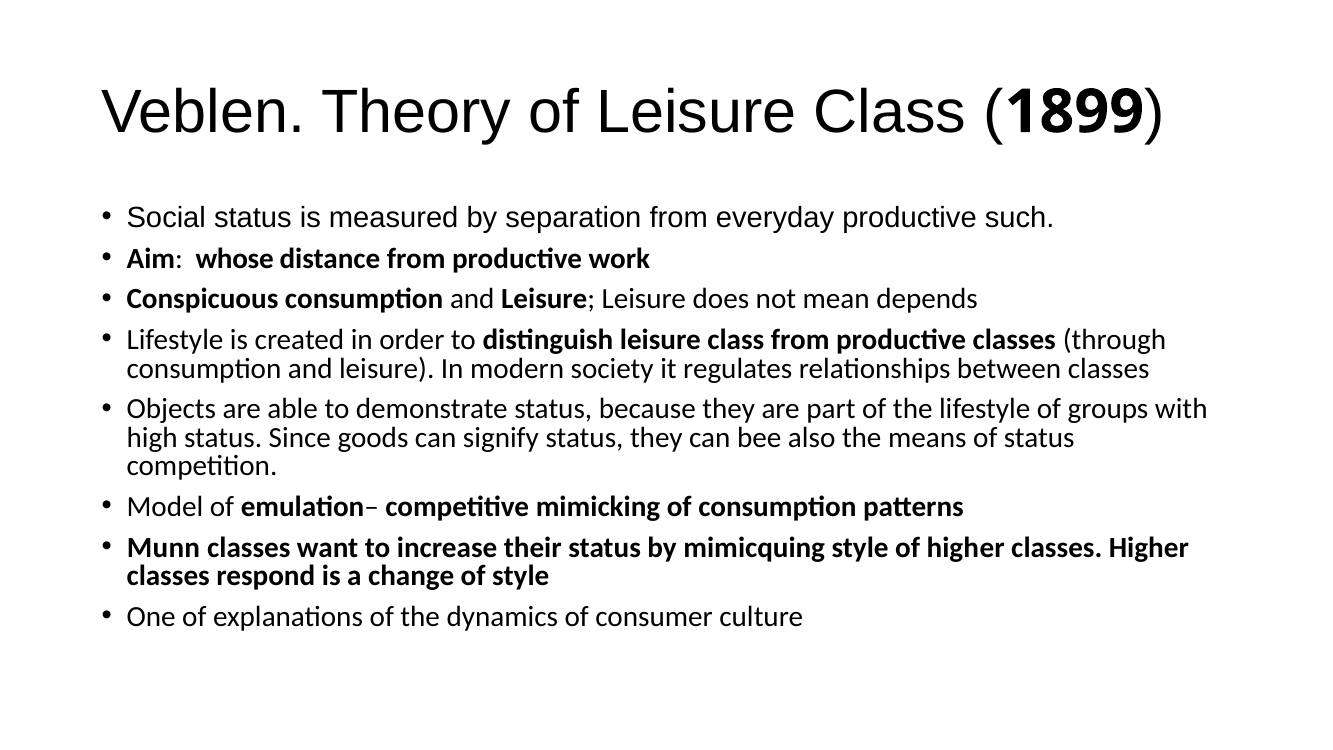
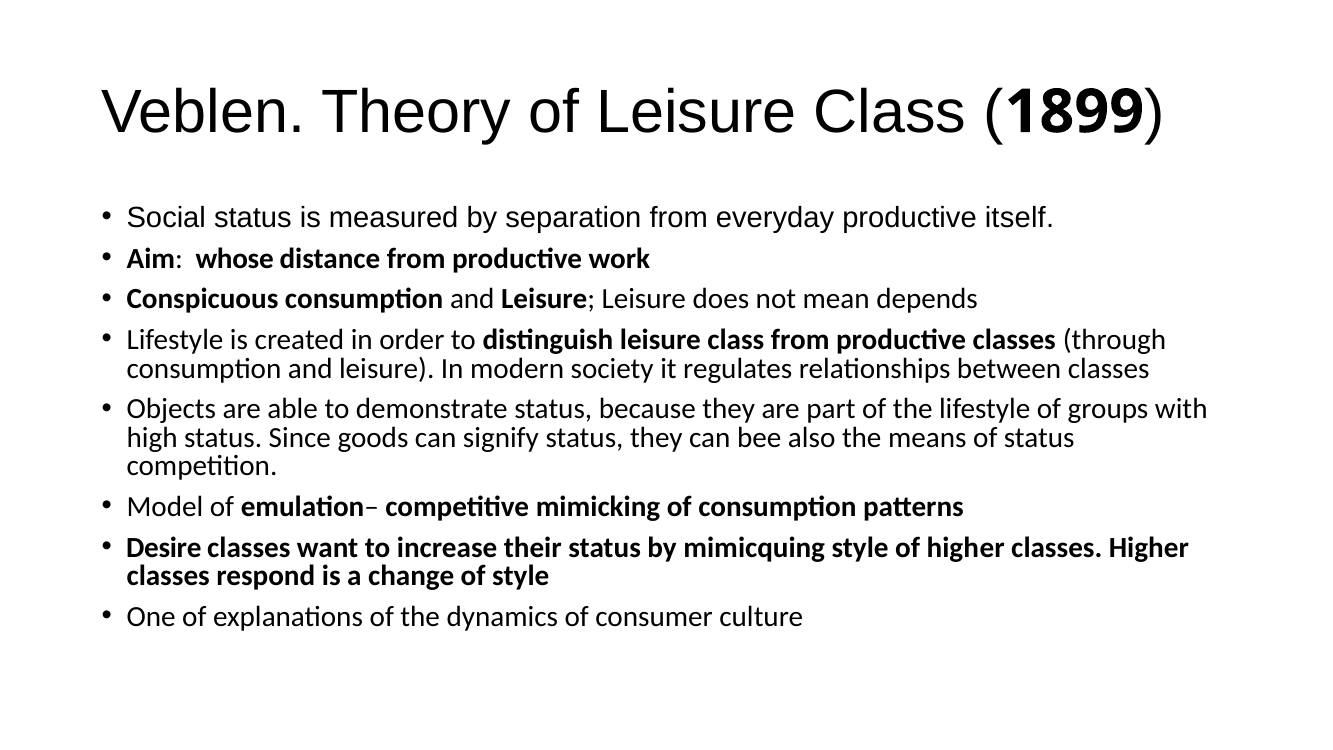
such: such -> itself
Munn: Munn -> Desire
